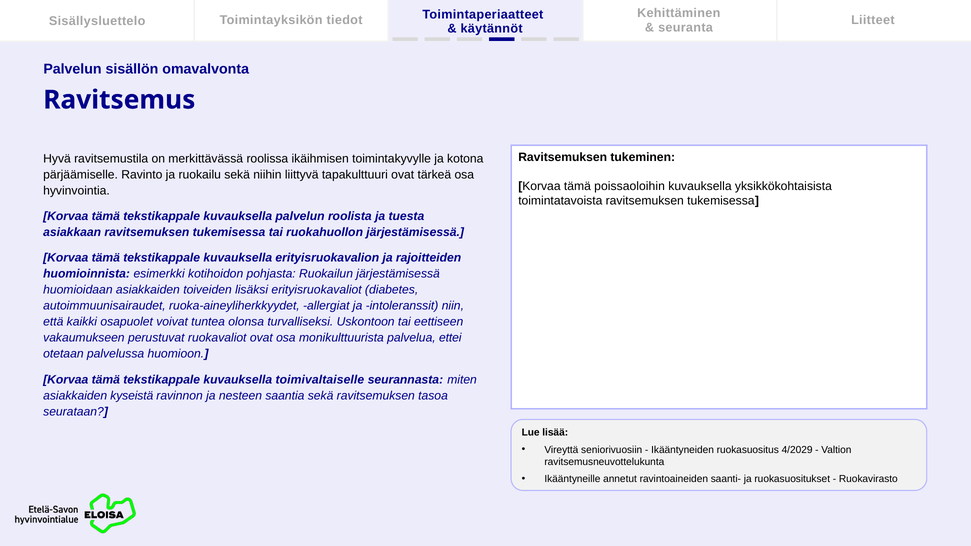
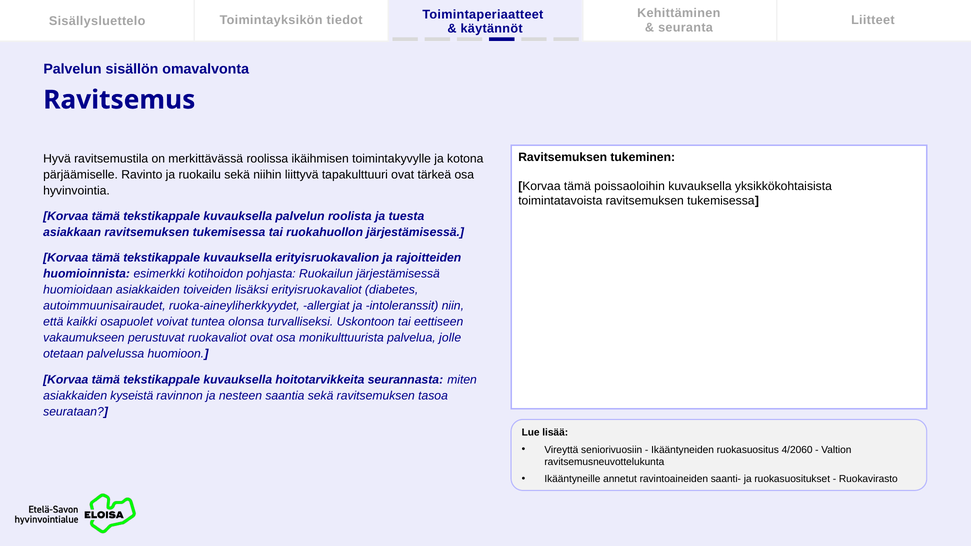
ettei: ettei -> jolle
toimivaltaiselle: toimivaltaiselle -> hoitotarvikkeita
4/2029: 4/2029 -> 4/2060
